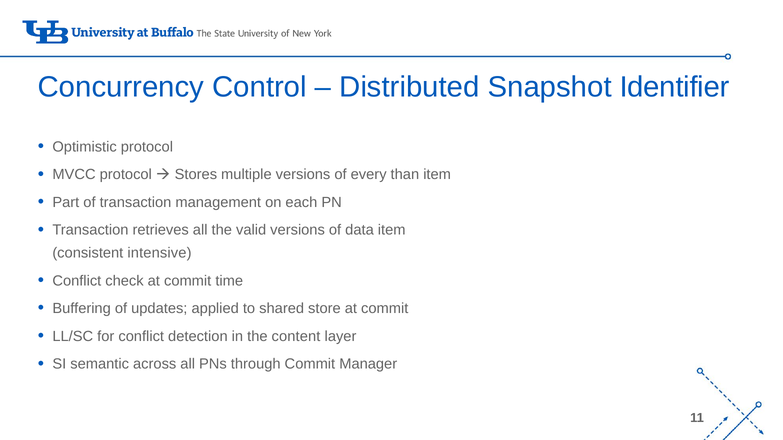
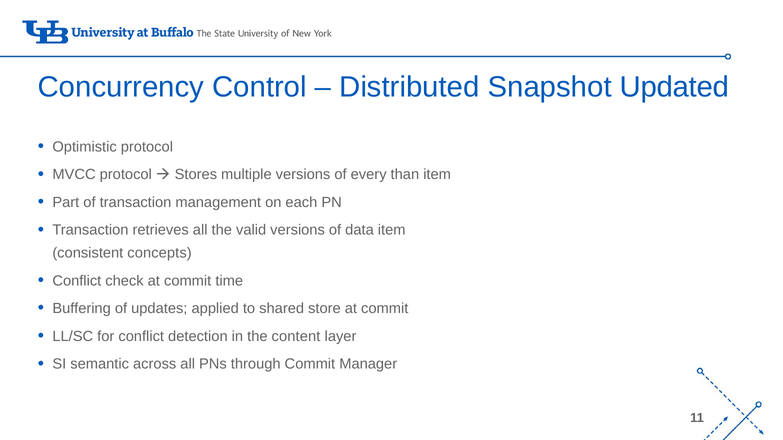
Identifier: Identifier -> Updated
intensive: intensive -> concepts
